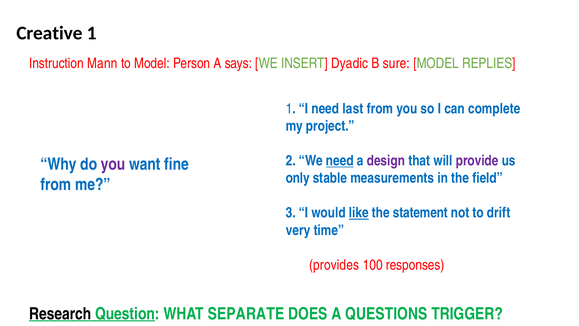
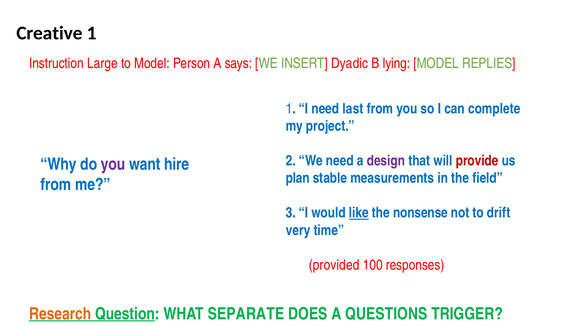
Mann: Mann -> Large
sure: sure -> lying
need at (340, 161) underline: present -> none
provide colour: purple -> red
fine: fine -> hire
only: only -> plan
statement: statement -> nonsense
provides: provides -> provided
Research colour: black -> orange
